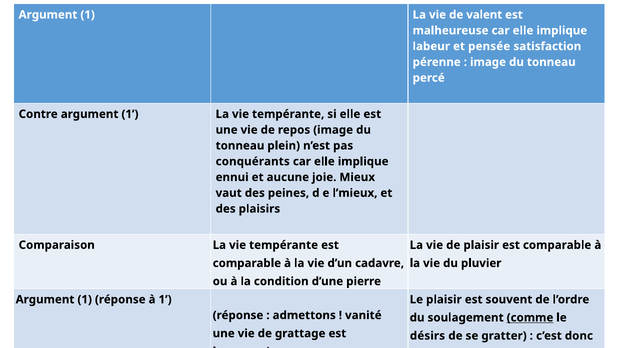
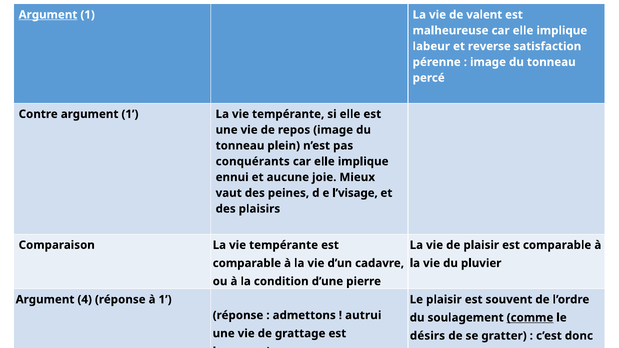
Argument at (48, 15) underline: none -> present
pensée: pensée -> reverse
l’mieux: l’mieux -> l’visage
1 at (85, 300): 1 -> 4
vanité: vanité -> autrui
